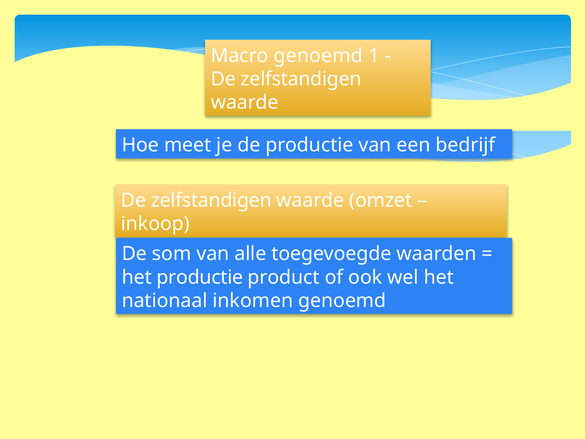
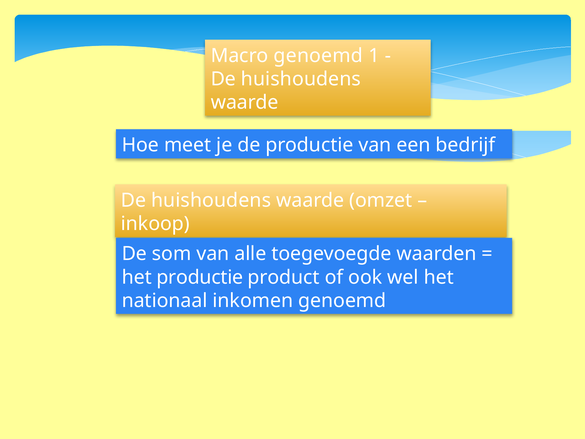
zelfstandigen at (301, 79): zelfstandigen -> huishoudens
zelfstandigen at (211, 200): zelfstandigen -> huishoudens
